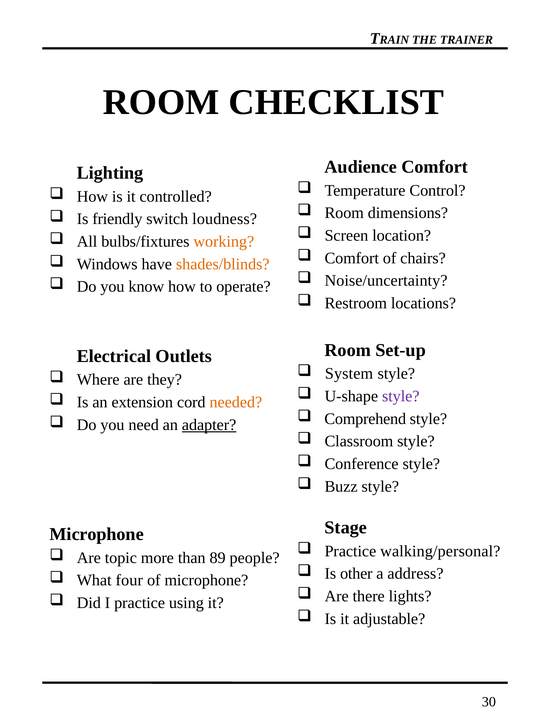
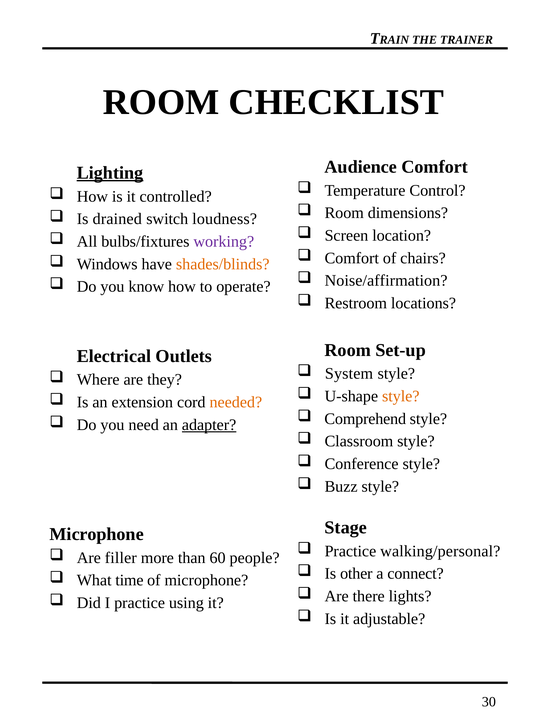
Lighting underline: none -> present
friendly: friendly -> drained
working colour: orange -> purple
Noise/uncertainty: Noise/uncertainty -> Noise/affirmation
style at (401, 396) colour: purple -> orange
topic: topic -> filler
89: 89 -> 60
address: address -> connect
four: four -> time
